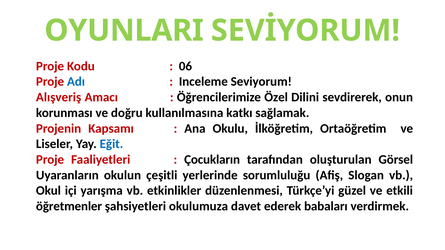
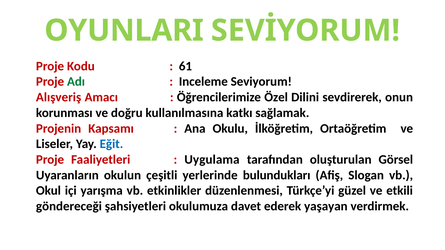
06: 06 -> 61
Adı colour: blue -> green
Çocukların: Çocukların -> Uygulama
sorumluluğu: sorumluluğu -> bulundukları
öğretmenler: öğretmenler -> göndereceği
babaları: babaları -> yaşayan
